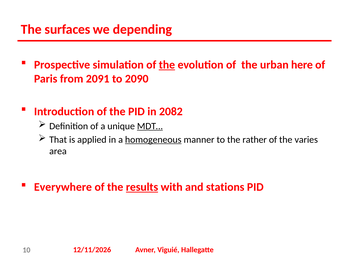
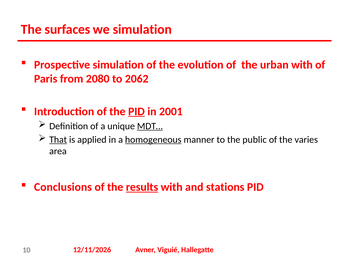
we depending: depending -> simulation
the at (167, 65) underline: present -> none
urban here: here -> with
2091: 2091 -> 2080
2090: 2090 -> 2062
PID at (136, 111) underline: none -> present
2082: 2082 -> 2001
That underline: none -> present
rather: rather -> public
Everywhere: Everywhere -> Conclusions
